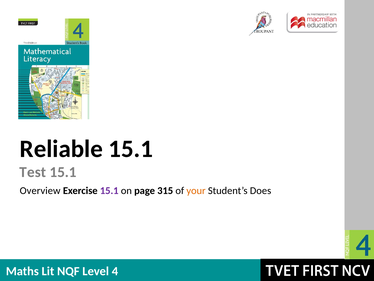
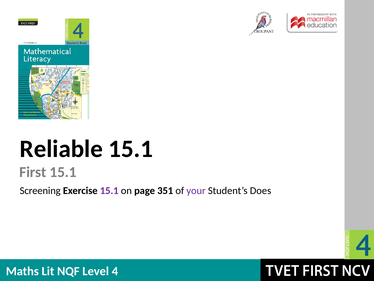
Test: Test -> First
Overview: Overview -> Screening
315: 315 -> 351
your colour: orange -> purple
